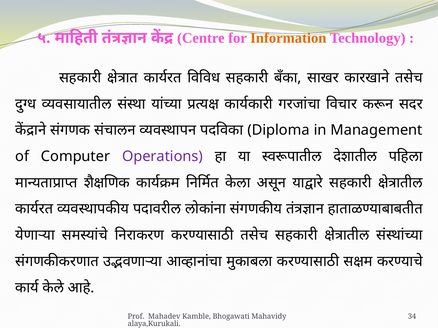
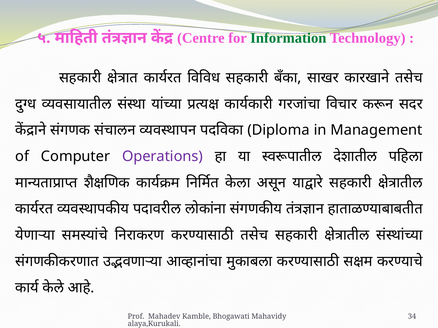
Information colour: orange -> green
